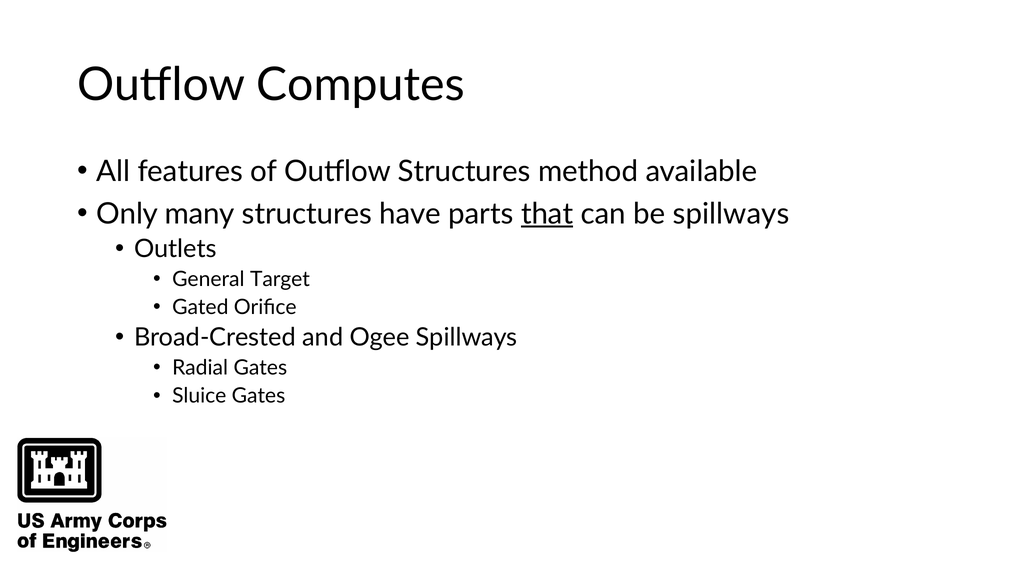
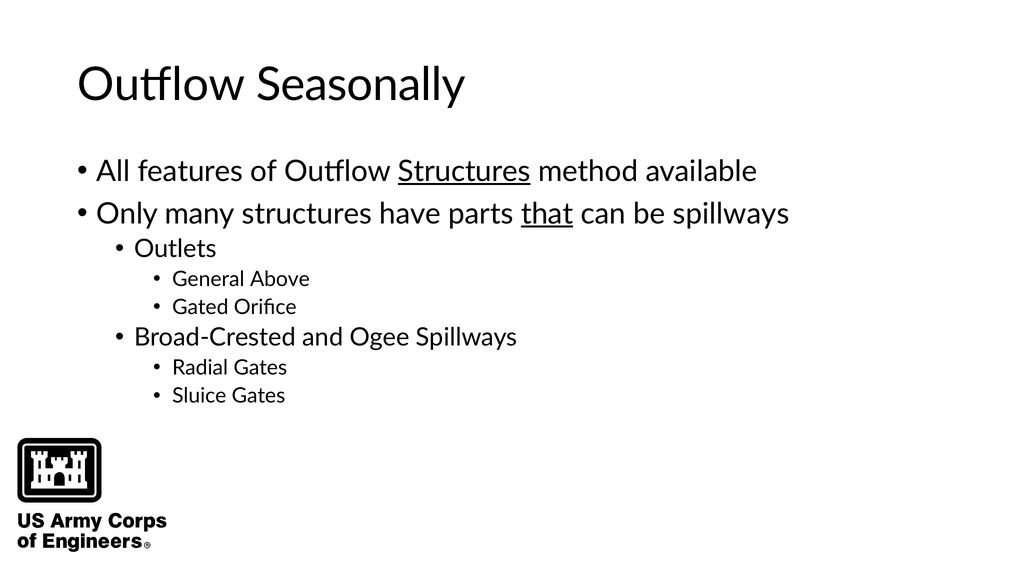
Computes: Computes -> Seasonally
Structures at (464, 171) underline: none -> present
Target: Target -> Above
